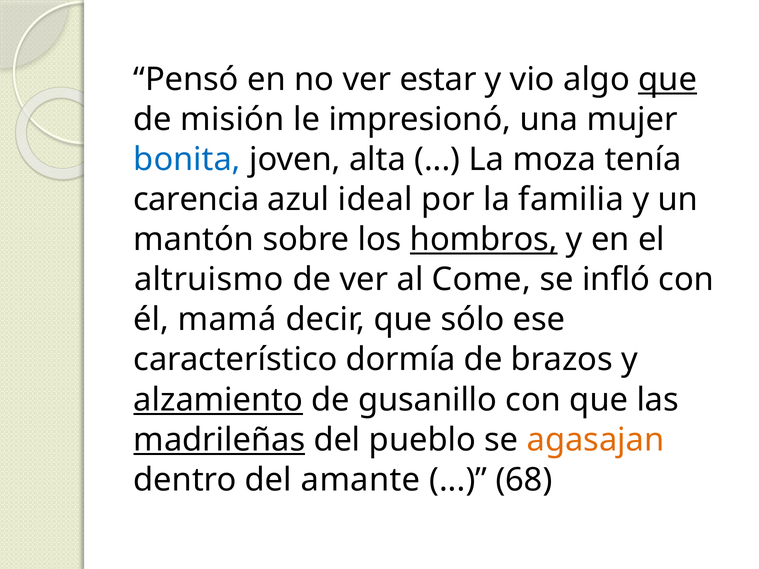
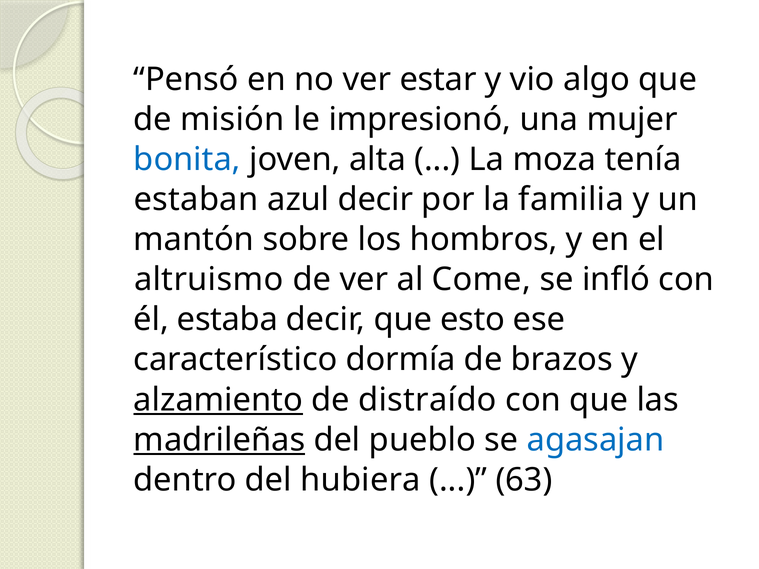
que at (668, 79) underline: present -> none
carencia: carencia -> estaban
azul ideal: ideal -> decir
hombros underline: present -> none
mamá: mamá -> estaba
sólo: sólo -> esto
gusanillo: gusanillo -> distraído
agasajan colour: orange -> blue
amante: amante -> hubiera
68: 68 -> 63
